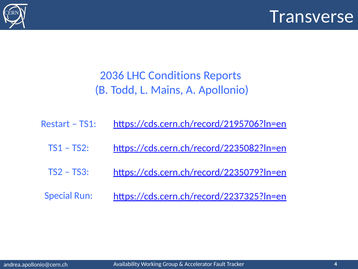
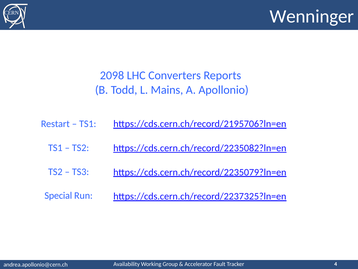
Transverse: Transverse -> Wenninger
2036: 2036 -> 2098
Conditions: Conditions -> Converters
